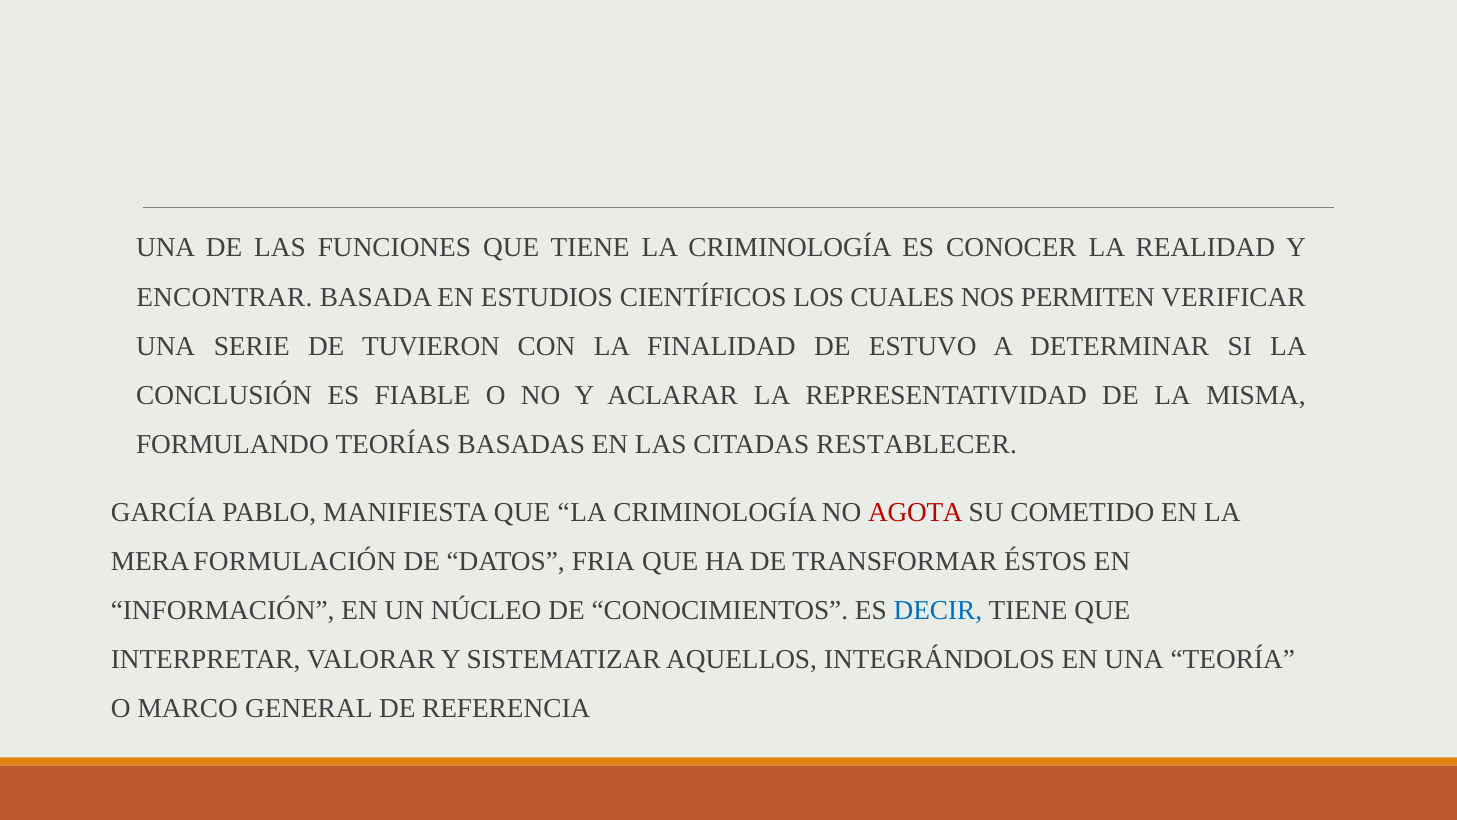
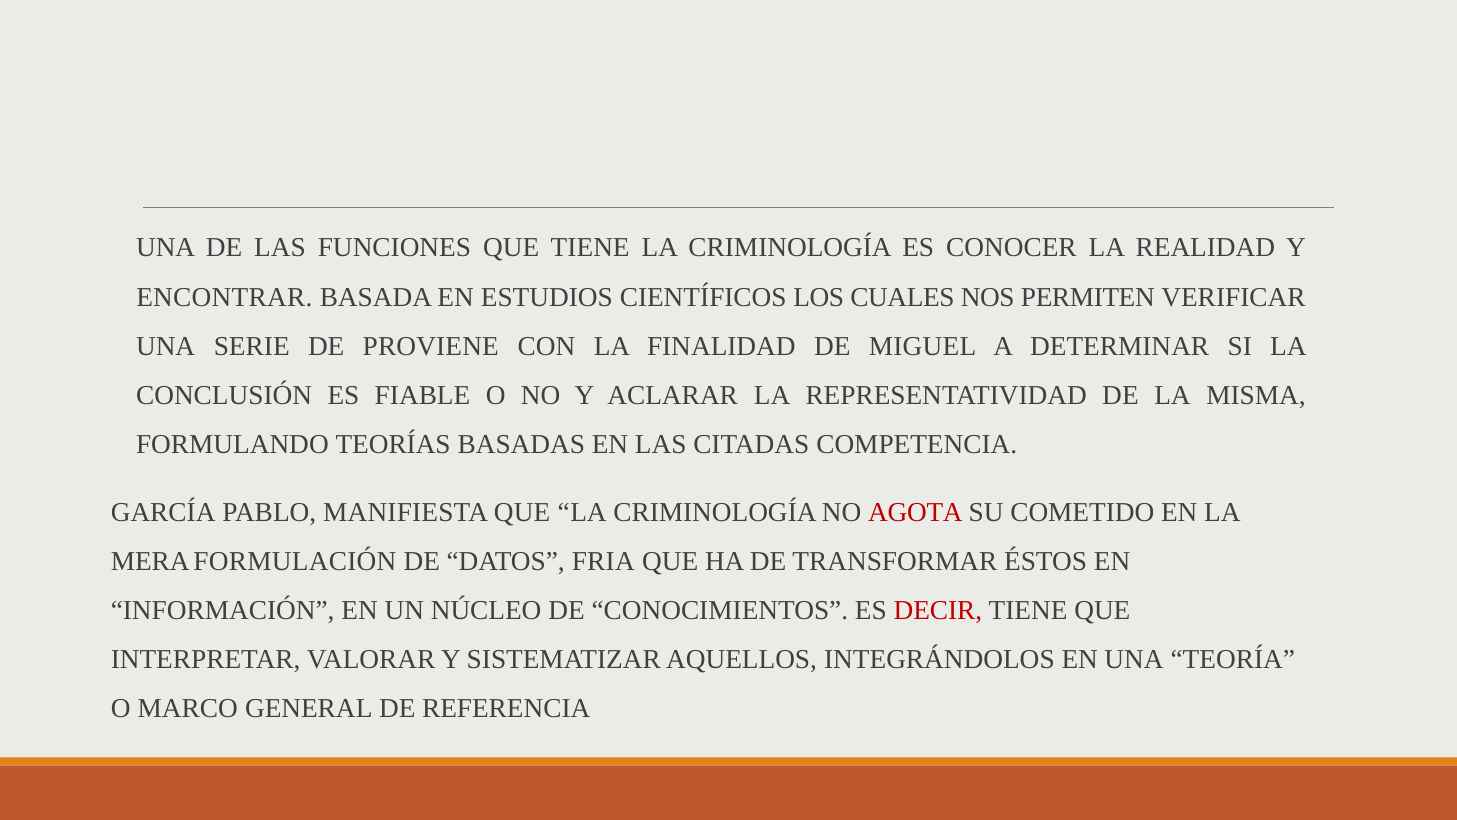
TUVIERON: TUVIERON -> PROVIENE
ESTUVO: ESTUVO -> MIGUEL
RESTABLECER: RESTABLECER -> COMPETENCIA
DECIR colour: blue -> red
